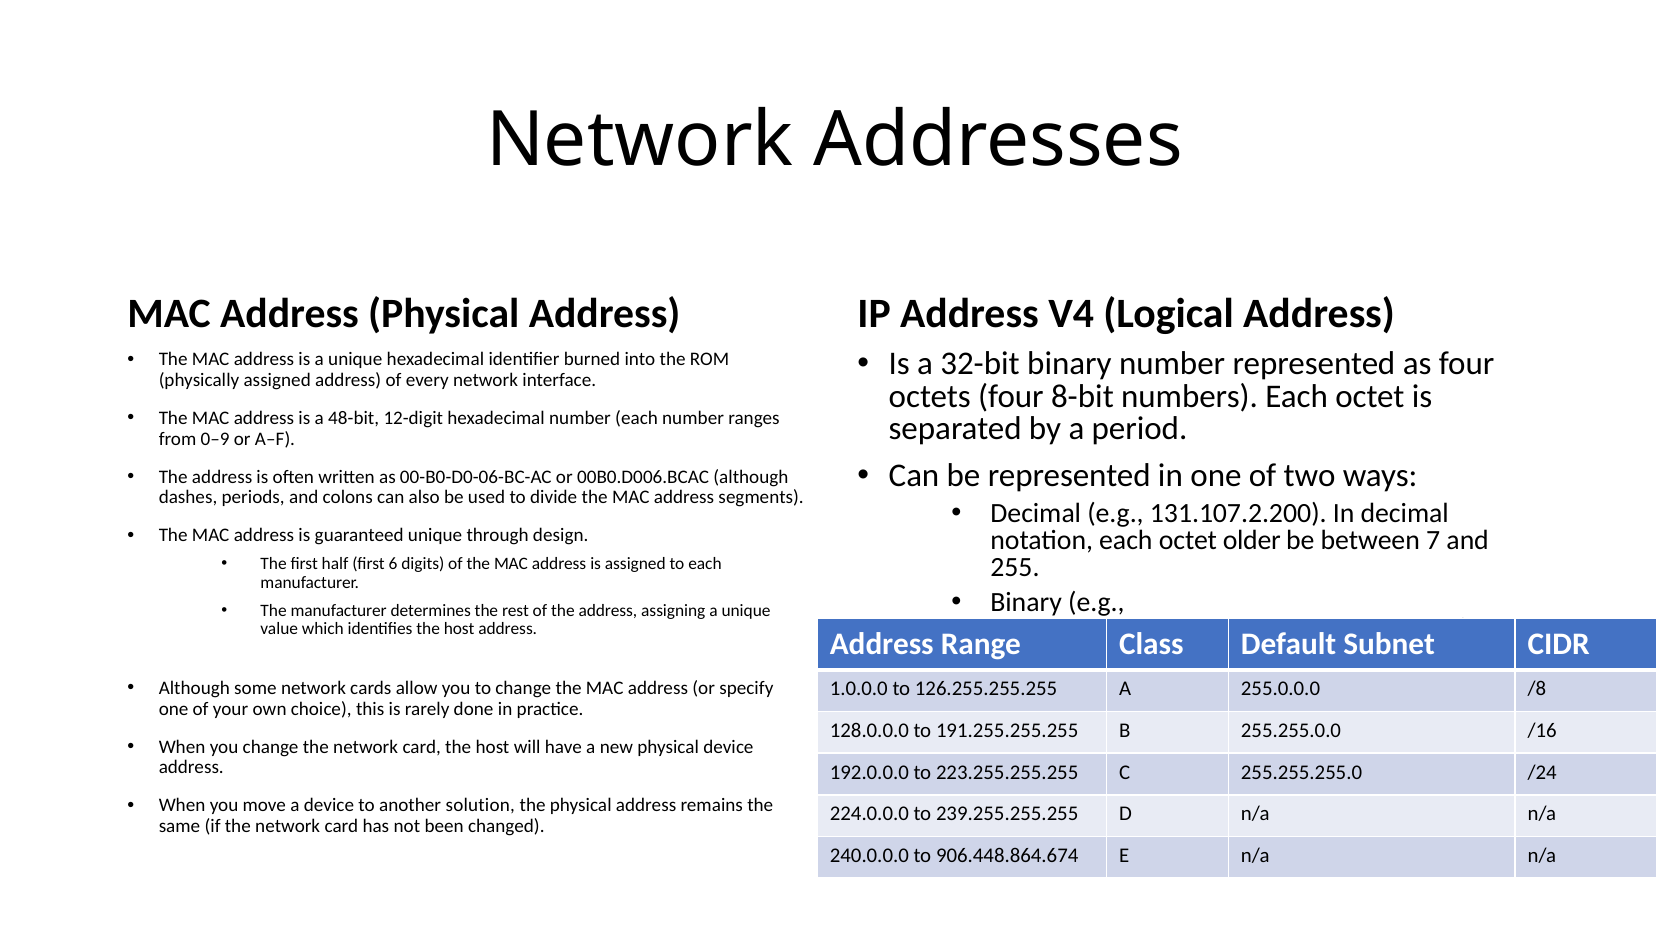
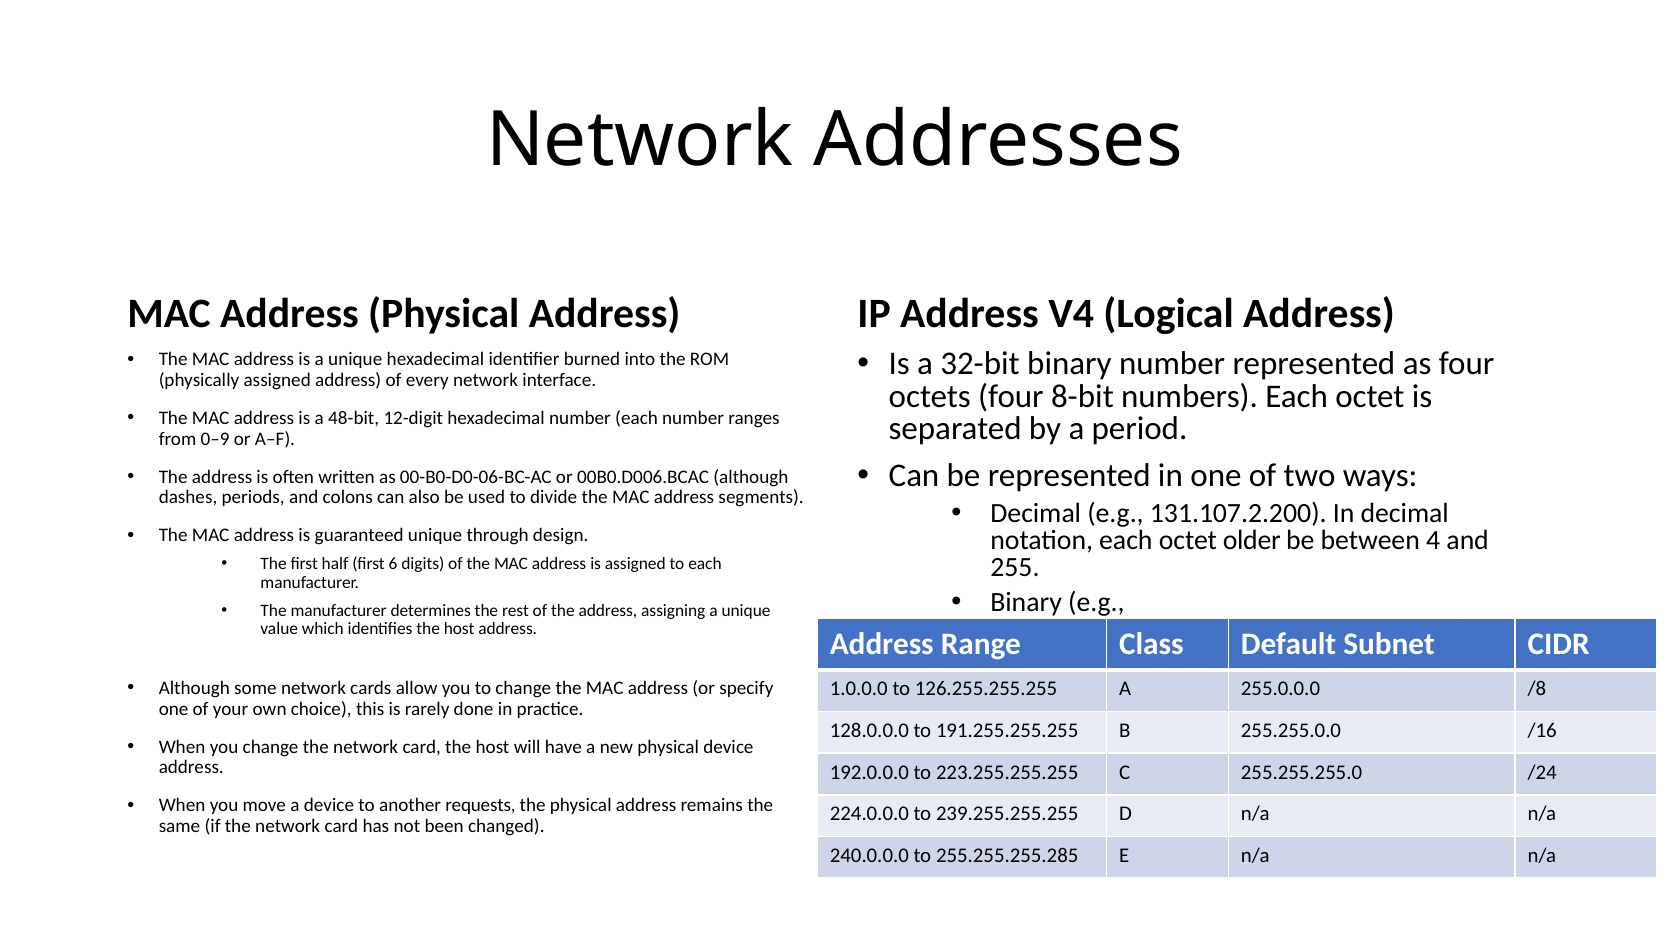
7: 7 -> 4
solution: solution -> requests
906.448.864.674: 906.448.864.674 -> 255.255.255.285
